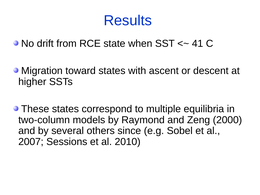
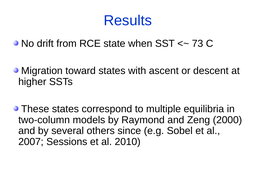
41: 41 -> 73
